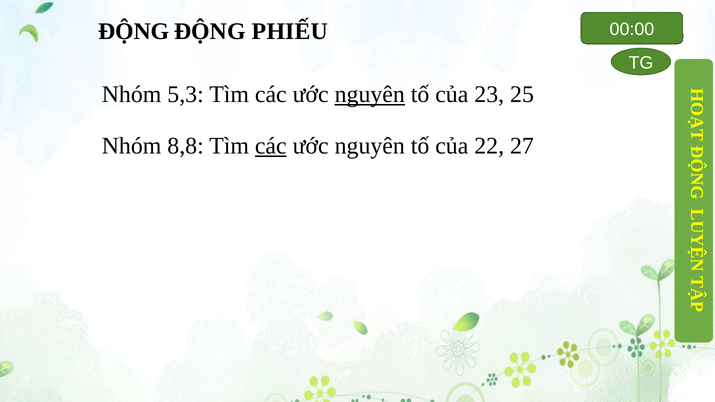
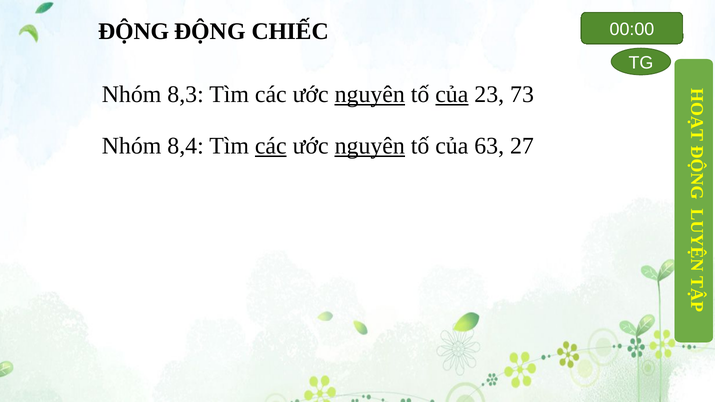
PHIẾU: PHIẾU -> CHIẾC
5,3: 5,3 -> 8,3
của at (452, 94) underline: none -> present
25: 25 -> 73
8,8: 8,8 -> 8,4
nguyên at (370, 146) underline: none -> present
22: 22 -> 63
